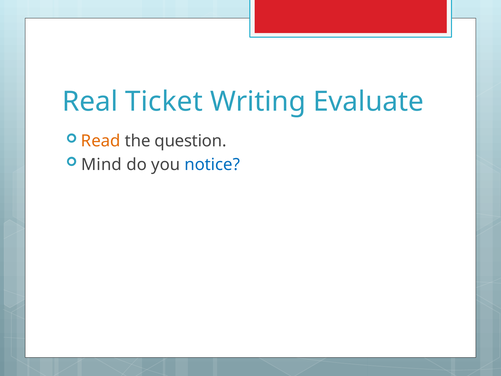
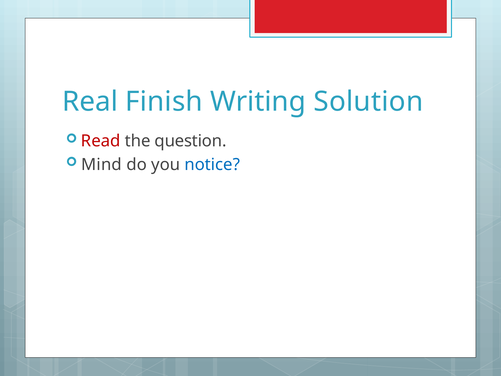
Ticket: Ticket -> Finish
Evaluate: Evaluate -> Solution
Read colour: orange -> red
